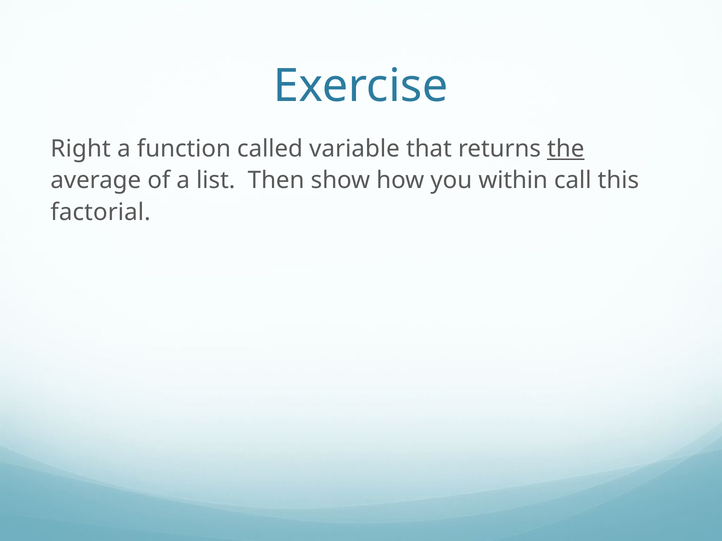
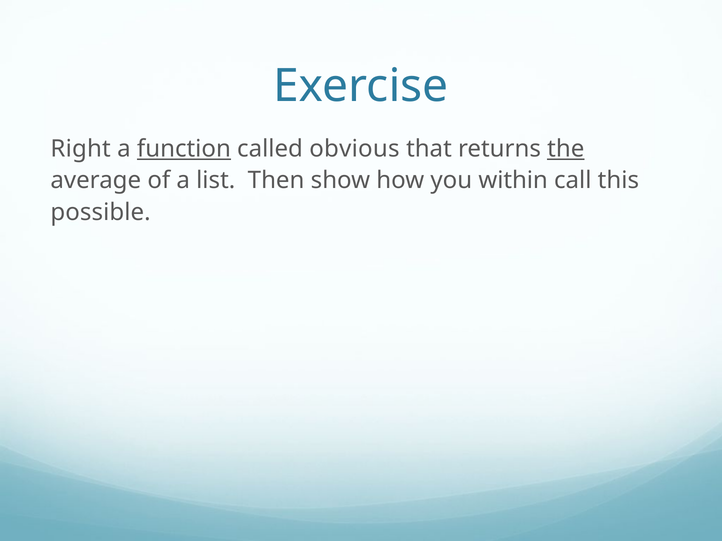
function underline: none -> present
variable: variable -> obvious
factorial: factorial -> possible
